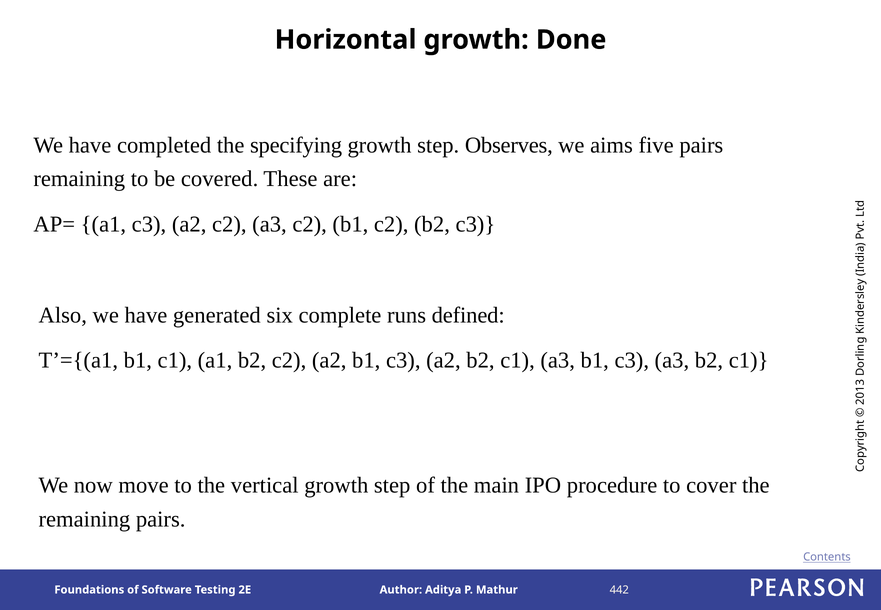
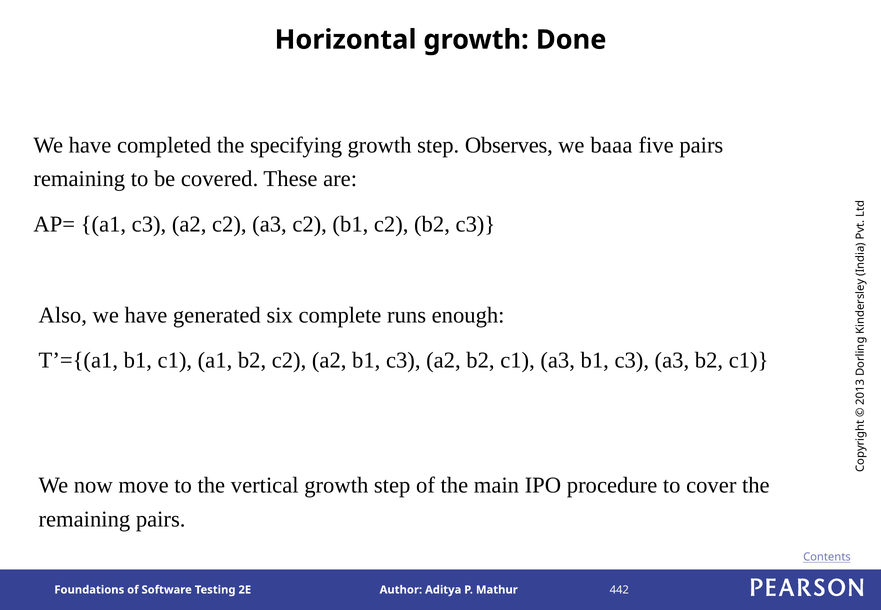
aims: aims -> baaa
defined: defined -> enough
